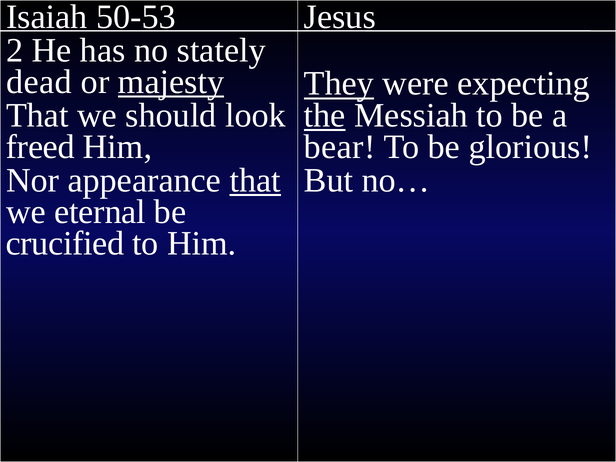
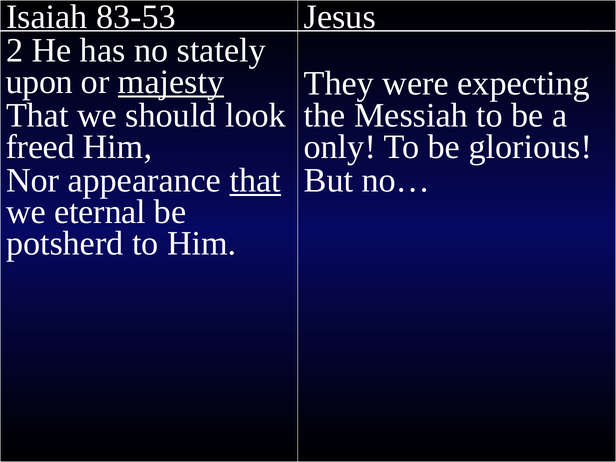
50-53: 50-53 -> 83-53
dead: dead -> upon
They underline: present -> none
the underline: present -> none
bear: bear -> only
crucified: crucified -> potsherd
